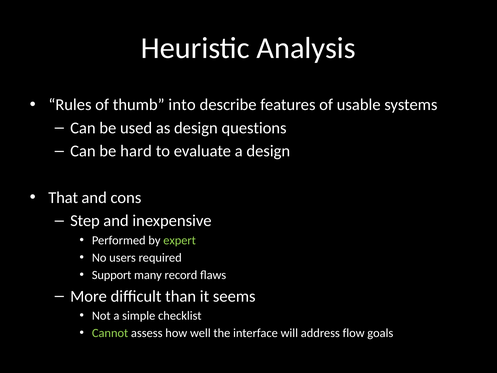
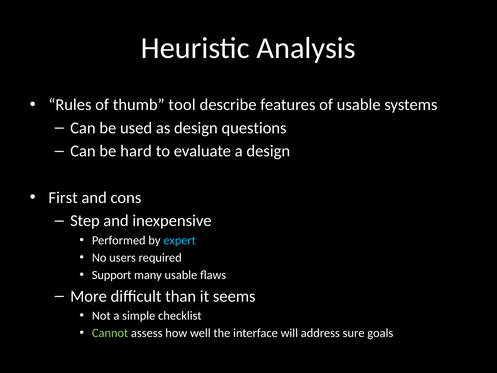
into: into -> tool
That: That -> First
expert colour: light green -> light blue
many record: record -> usable
flow: flow -> sure
